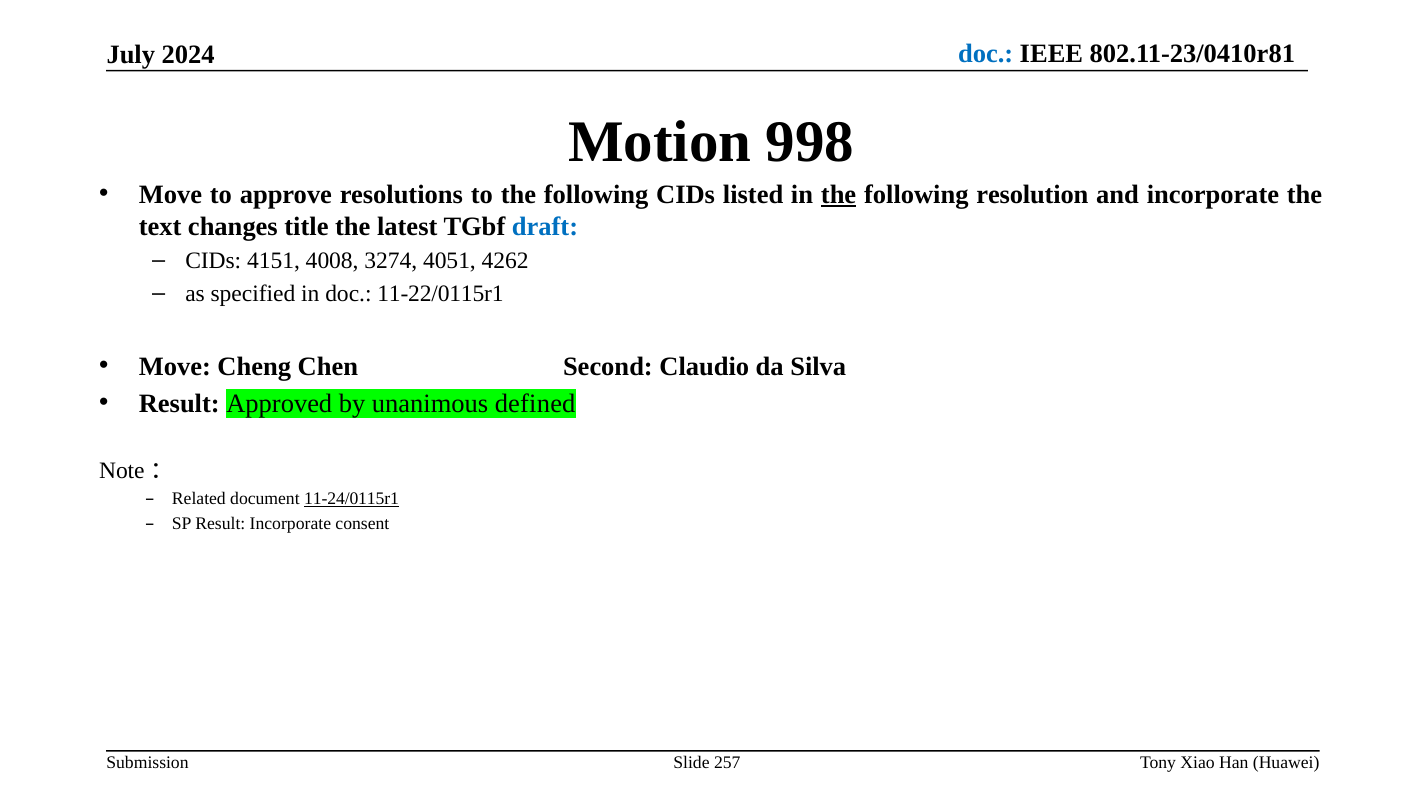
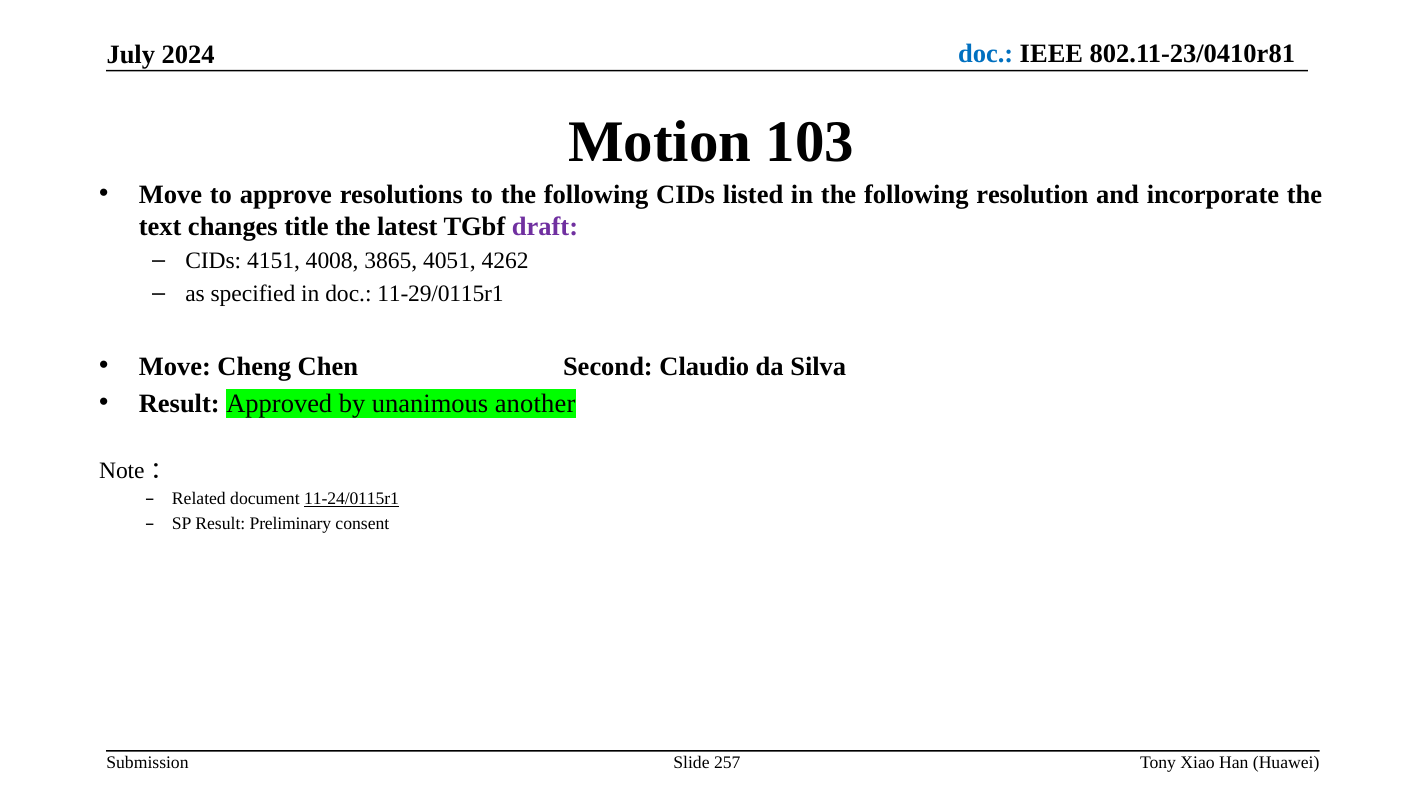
998: 998 -> 103
the at (839, 195) underline: present -> none
draft colour: blue -> purple
3274: 3274 -> 3865
11-22/0115r1: 11-22/0115r1 -> 11-29/0115r1
defined: defined -> another
Result Incorporate: Incorporate -> Preliminary
